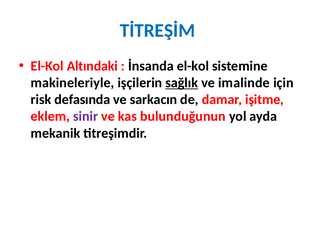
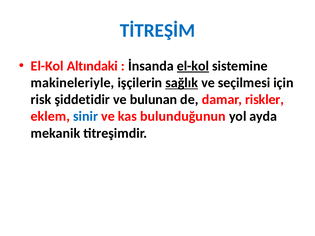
el-kol at (193, 66) underline: none -> present
imalinde: imalinde -> seçilmesi
defasında: defasında -> şiddetidir
sarkacın: sarkacın -> bulunan
işitme: işitme -> riskler
sinir colour: purple -> blue
